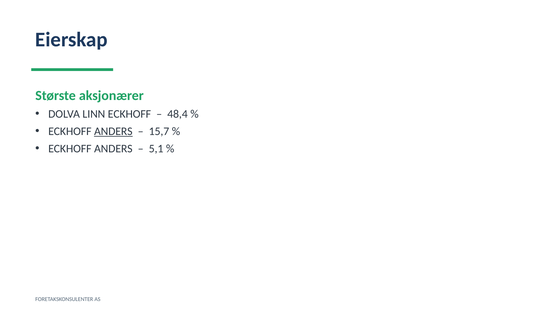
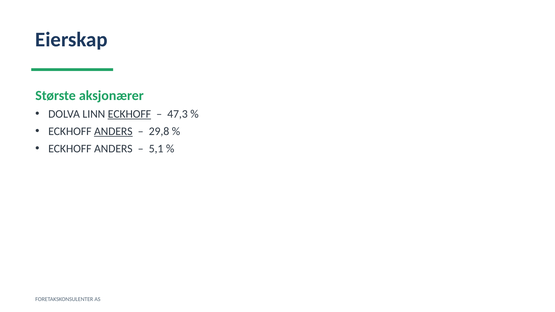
ECKHOFF at (129, 114) underline: none -> present
48,4: 48,4 -> 47,3
15,7: 15,7 -> 29,8
